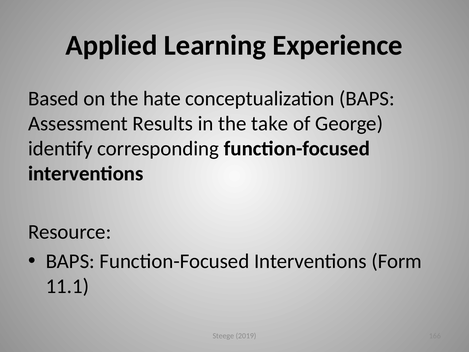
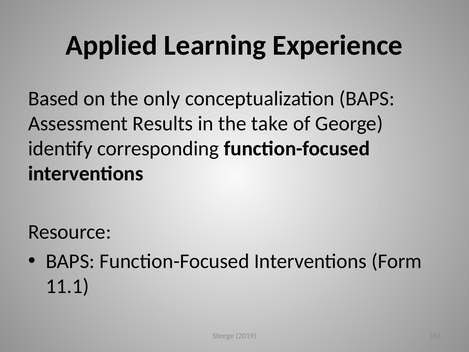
hate: hate -> only
